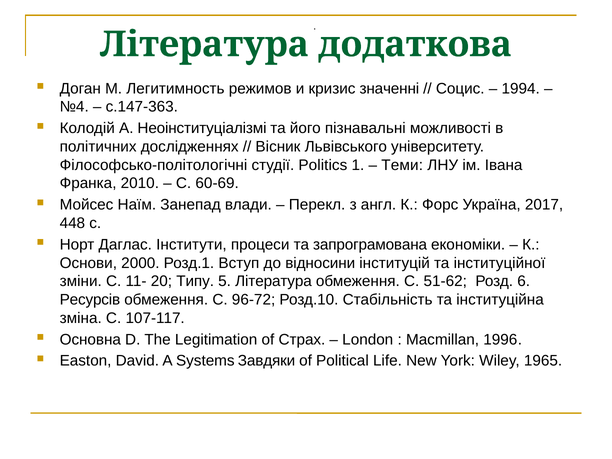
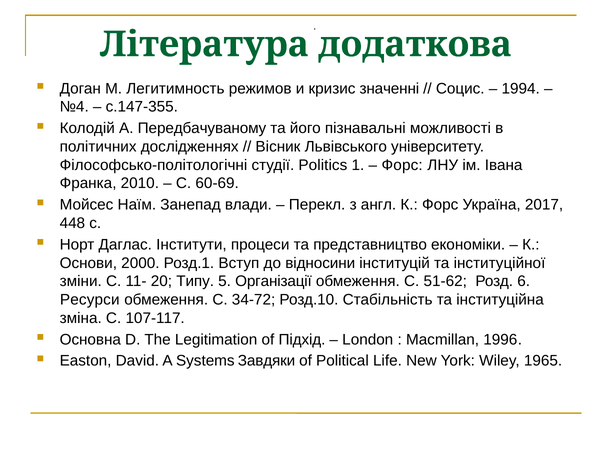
с.147-363: с.147-363 -> с.147-355
Неоінституціалізмі: Неоінституціалізмі -> Передбачуваному
Теми at (402, 165): Теми -> Форс
запрограмована: запрограмована -> представництво
5 Література: Література -> Організації
Ресурсів: Ресурсів -> Ресурси
96-72: 96-72 -> 34-72
Страх: Страх -> Підхід
